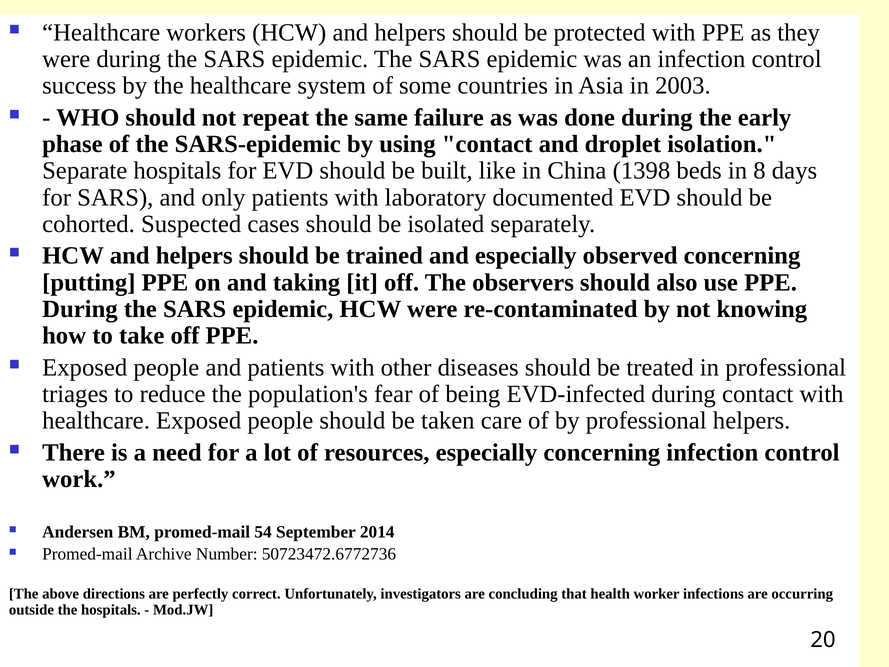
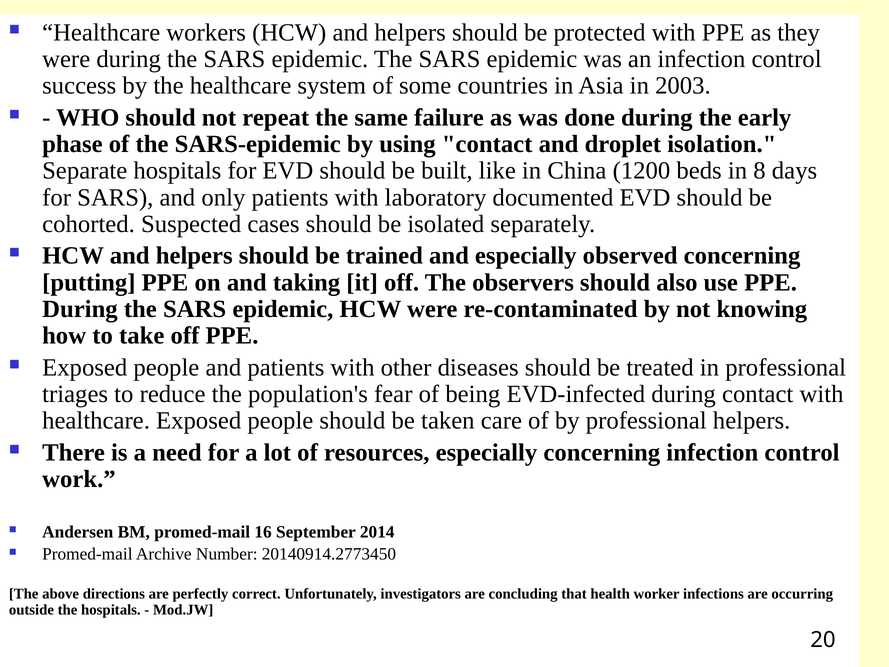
1398: 1398 -> 1200
54: 54 -> 16
50723472.6772736: 50723472.6772736 -> 20140914.2773450
